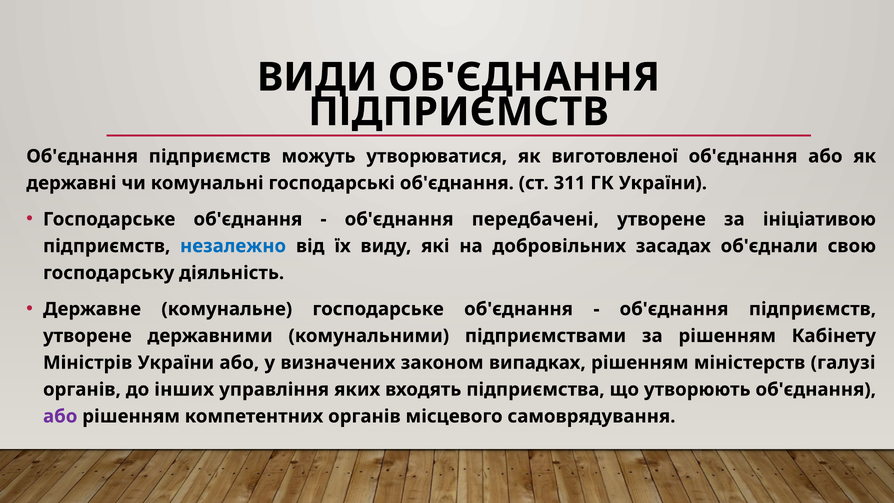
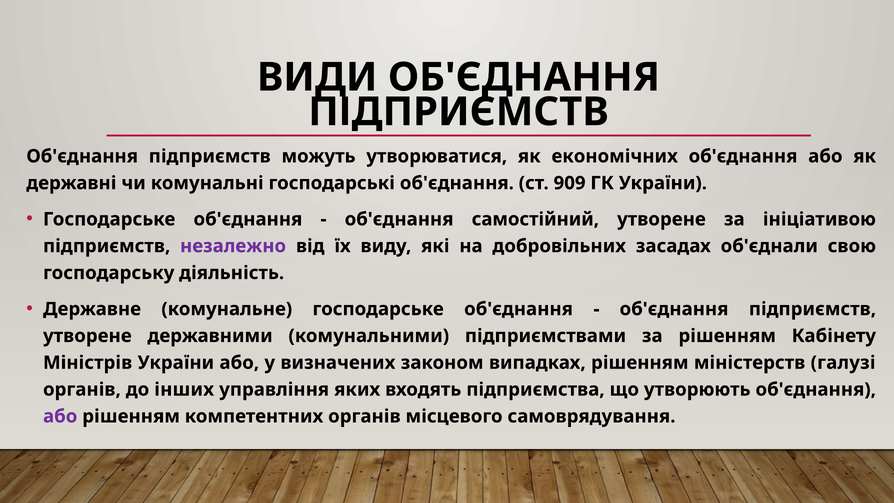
виготовленої: виготовленої -> економічних
311: 311 -> 909
передбачені: передбачені -> самостійний
незалежно colour: blue -> purple
